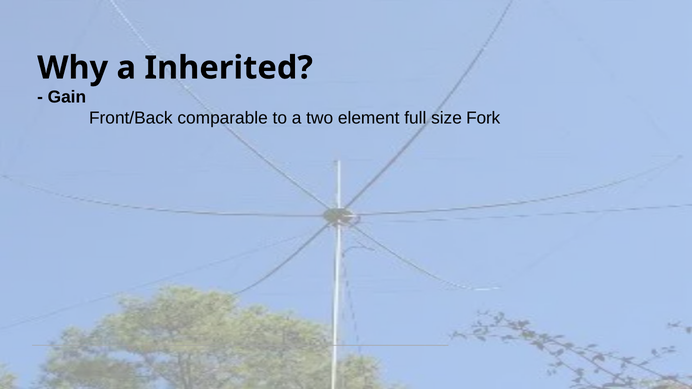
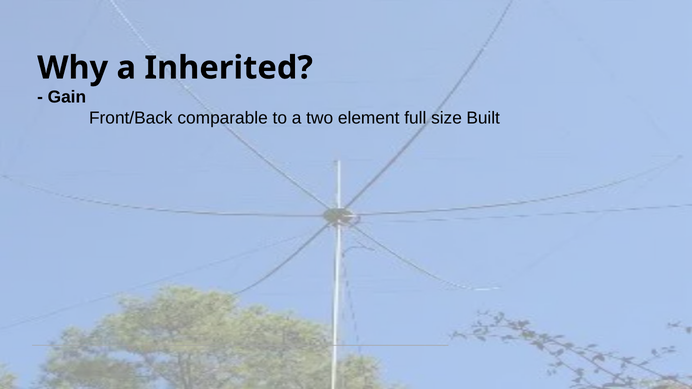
Fork: Fork -> Built
